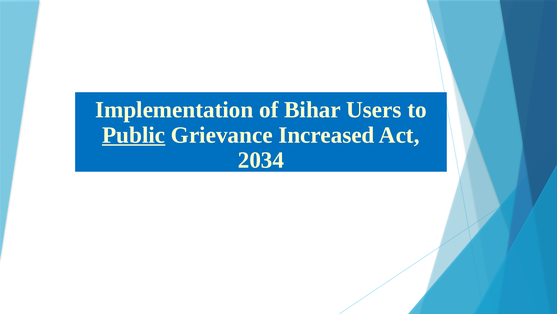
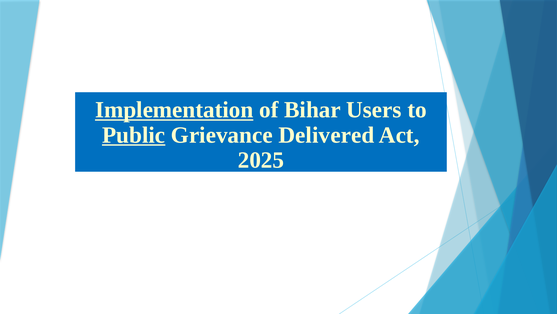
Implementation underline: none -> present
Increased: Increased -> Delivered
2034: 2034 -> 2025
